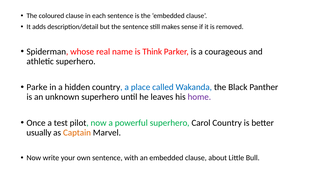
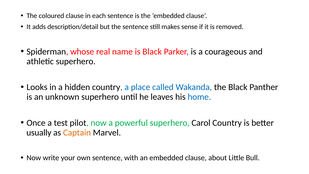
is Think: Think -> Black
Parke: Parke -> Looks
home colour: purple -> blue
